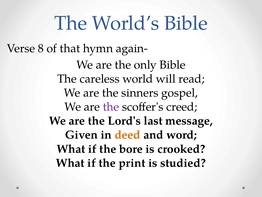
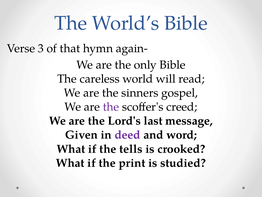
8: 8 -> 3
deed colour: orange -> purple
bore: bore -> tells
